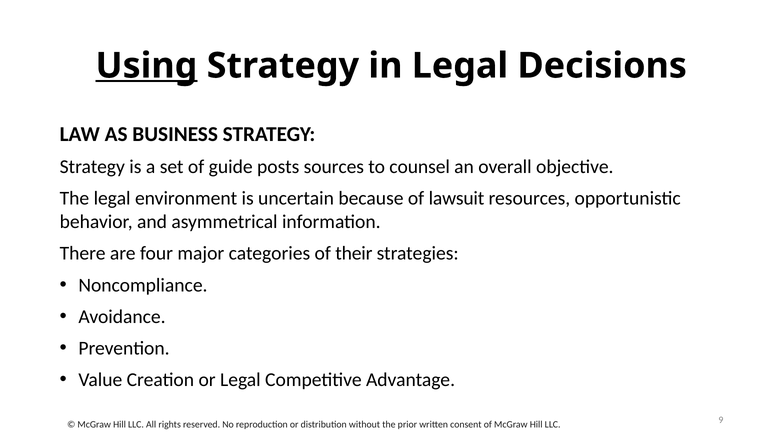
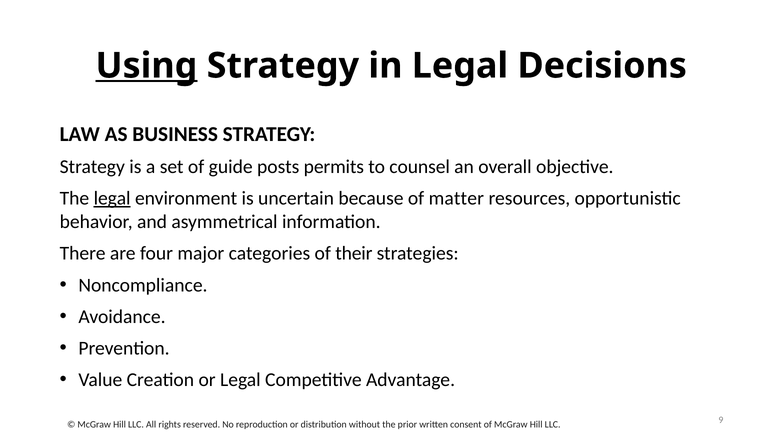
sources: sources -> permits
legal at (112, 199) underline: none -> present
lawsuit: lawsuit -> matter
